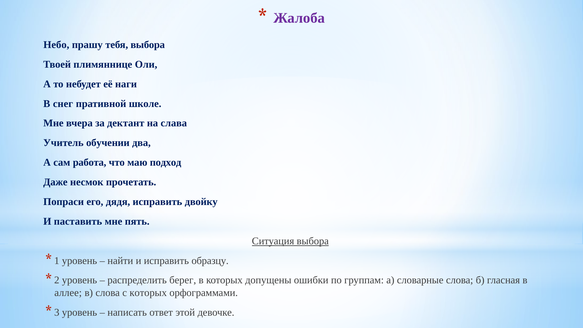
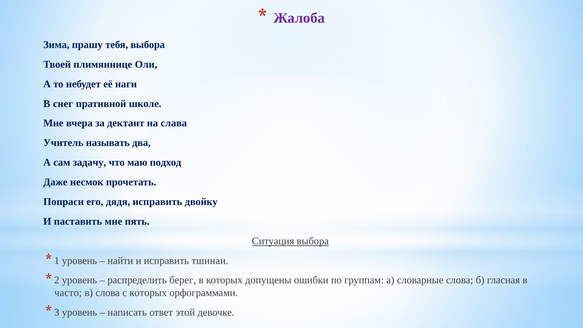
Небо: Небо -> Зима
обучении: обучении -> называть
работа: работа -> задачу
образцу: образцу -> тшинаи
аллее: аллее -> часто
